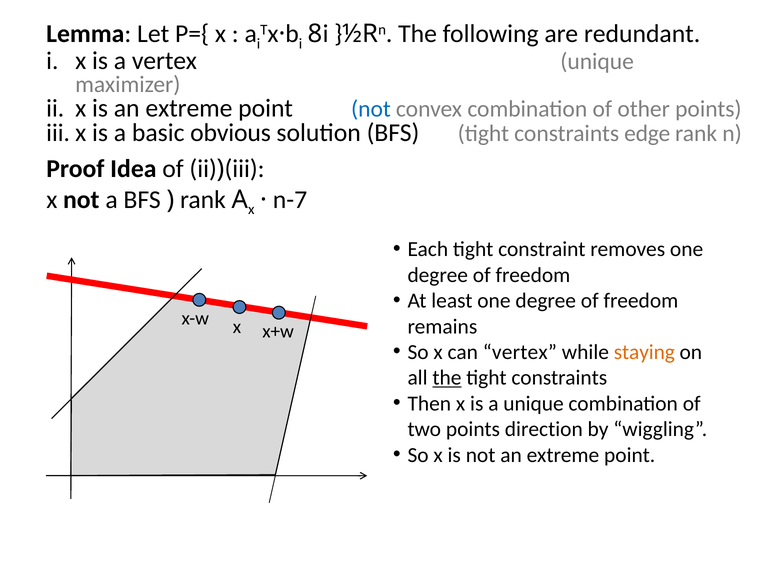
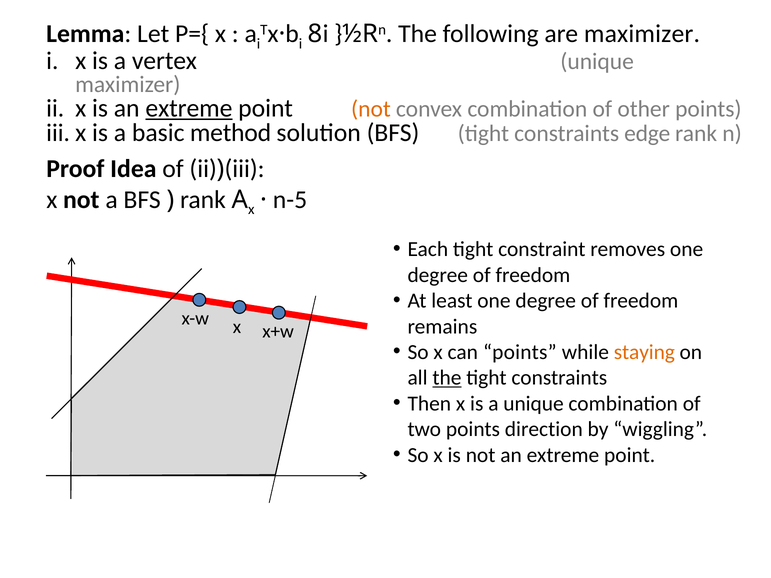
are redundant: redundant -> maximizer
extreme at (189, 108) underline: none -> present
not at (371, 109) colour: blue -> orange
obvious: obvious -> method
n-7: n-7 -> n-5
can vertex: vertex -> points
